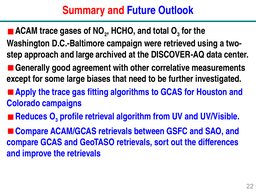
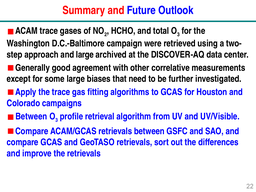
Reduces at (31, 116): Reduces -> Between
